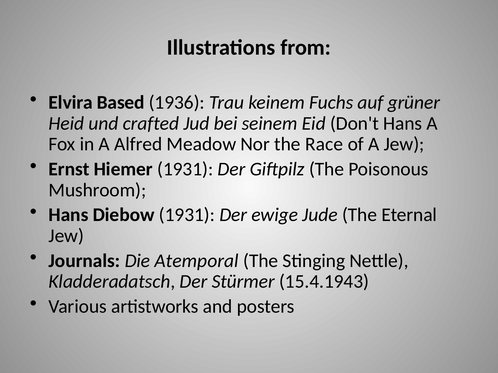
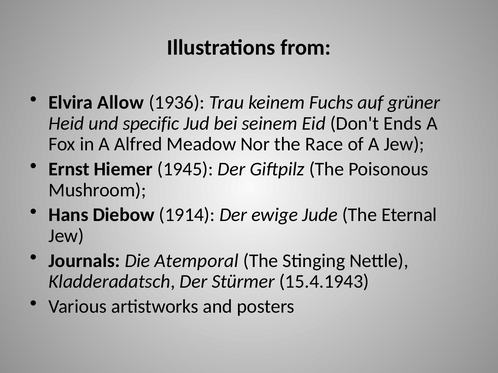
Based: Based -> Allow
crafted: crafted -> specific
Don't Hans: Hans -> Ends
Hiemer 1931: 1931 -> 1945
Diebow 1931: 1931 -> 1914
